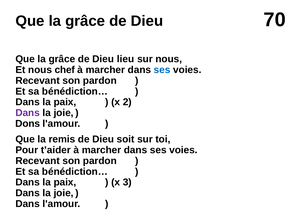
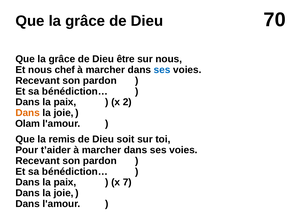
lieu: lieu -> être
Dans at (28, 113) colour: purple -> orange
Dons: Dons -> Olam
3: 3 -> 7
